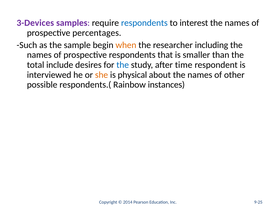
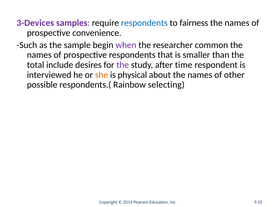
interest: interest -> fairness
percentages: percentages -> convenience
when colour: orange -> purple
including: including -> common
the at (123, 65) colour: blue -> purple
instances: instances -> selecting
